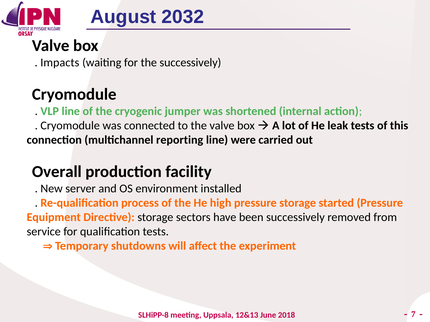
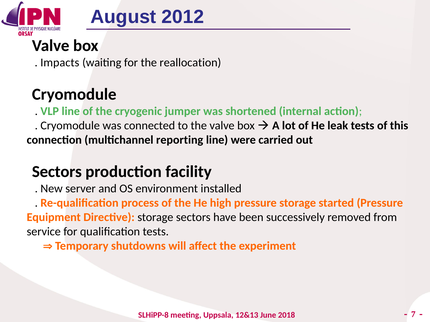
2032: 2032 -> 2012
the successively: successively -> reallocation
Overall at (57, 172): Overall -> Sectors
